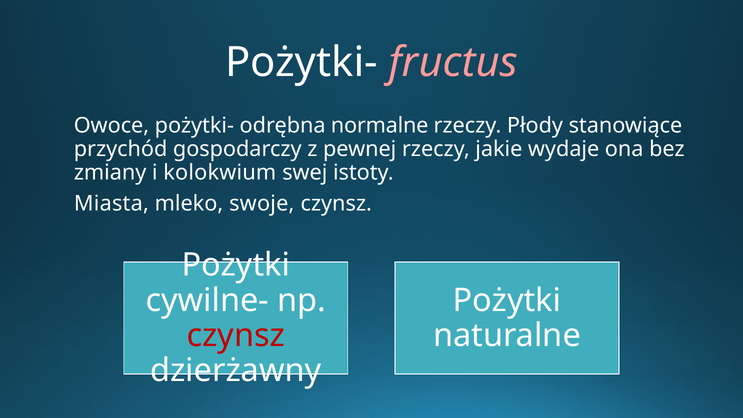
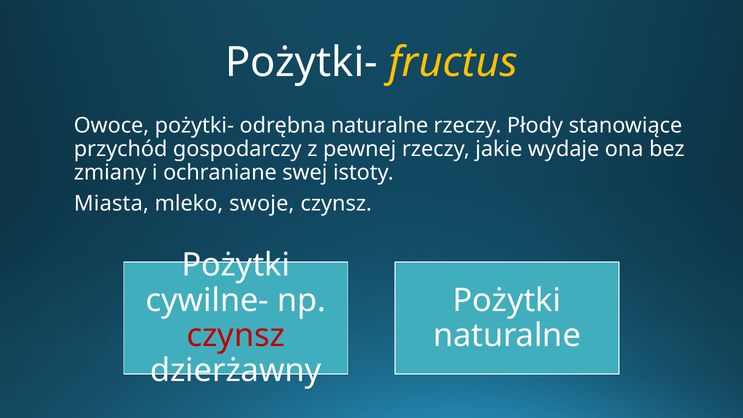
fructus colour: pink -> yellow
odrębna normalne: normalne -> naturalne
kolokwium: kolokwium -> ochraniane
